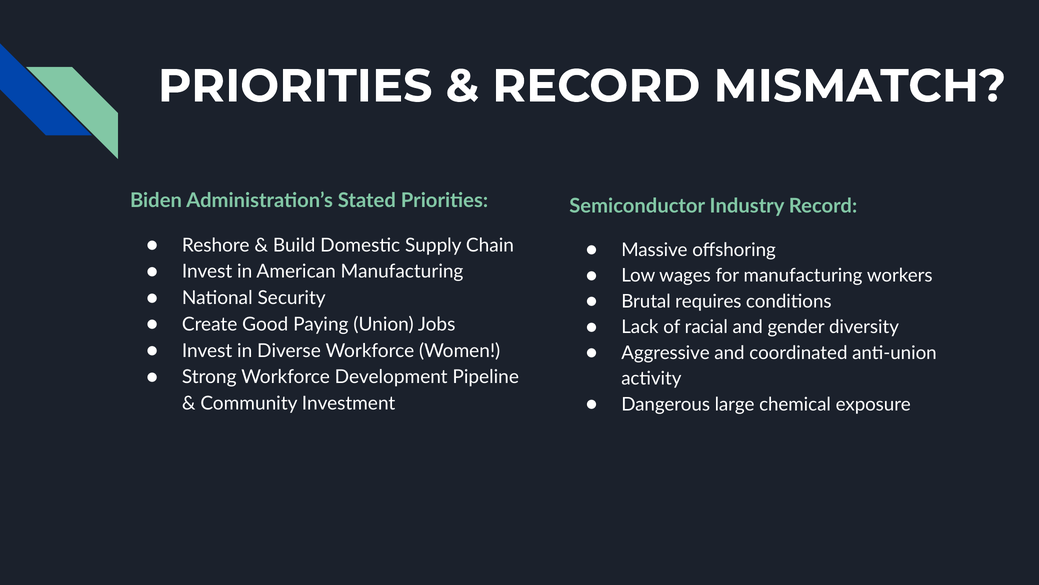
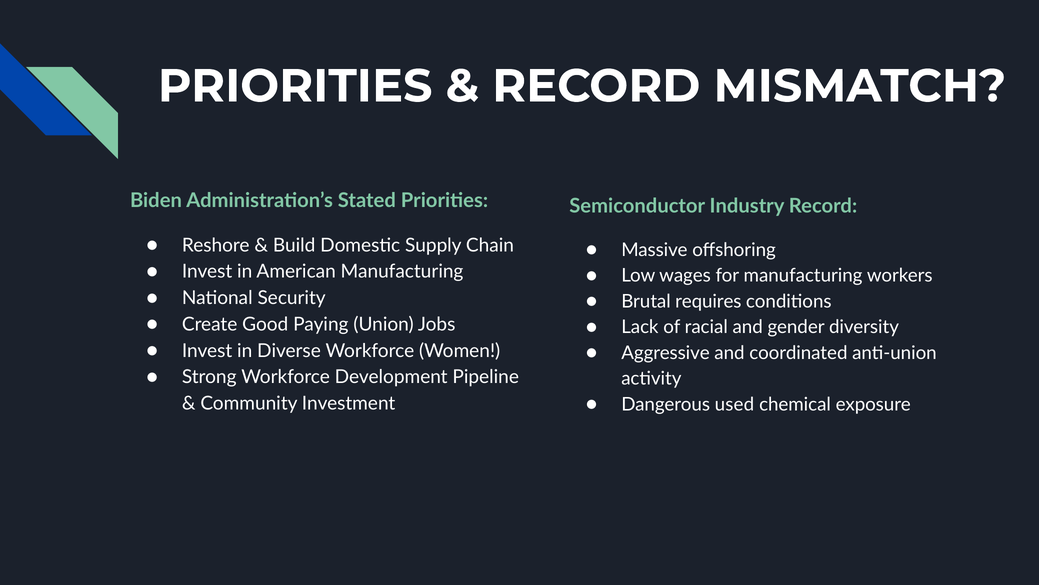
large: large -> used
